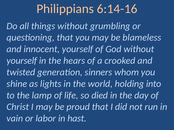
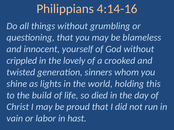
6:14-16: 6:14-16 -> 4:14-16
yourself at (22, 61): yourself -> crippled
hears: hears -> lovely
into: into -> this
lamp: lamp -> build
